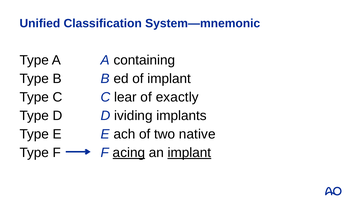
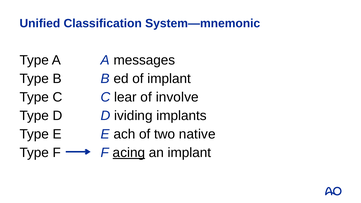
containing: containing -> messages
exactly: exactly -> involve
implant at (189, 153) underline: present -> none
